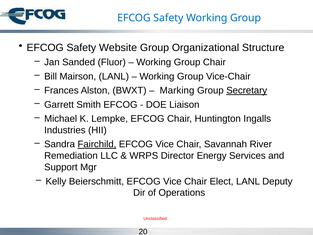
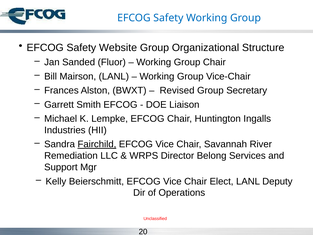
Marking: Marking -> Revised
Secretary underline: present -> none
Energy: Energy -> Belong
